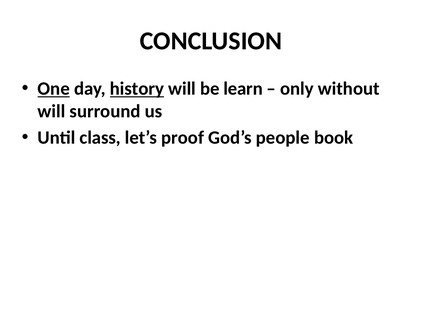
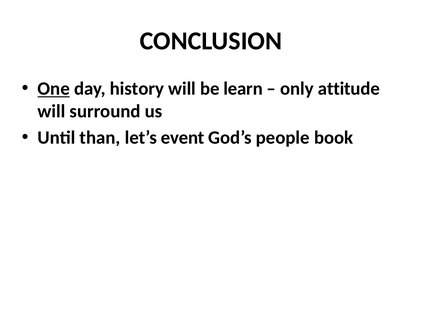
history underline: present -> none
without: without -> attitude
class: class -> than
proof: proof -> event
